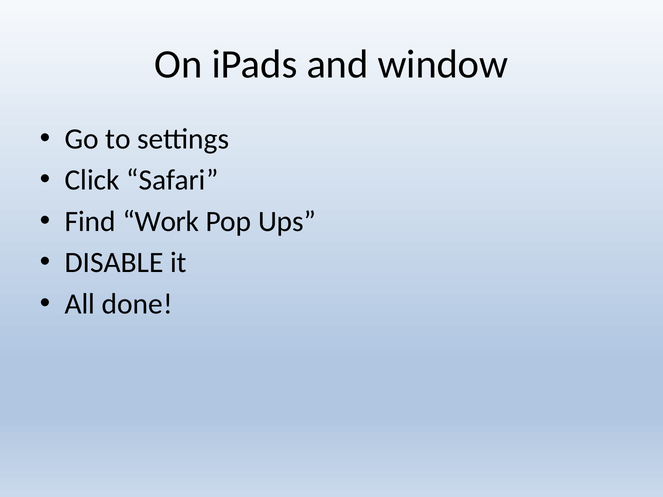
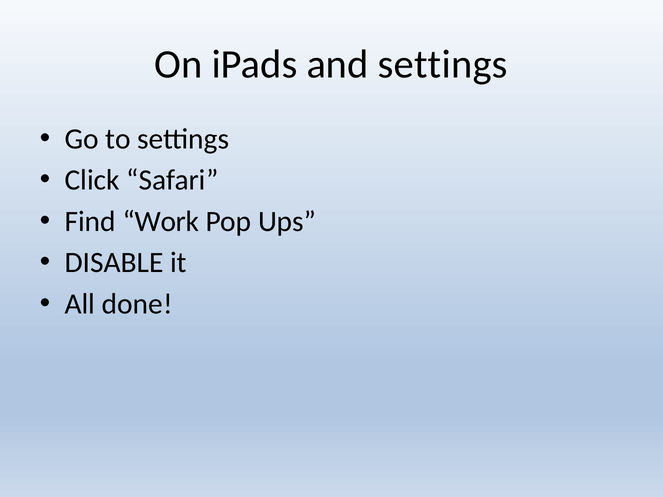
and window: window -> settings
